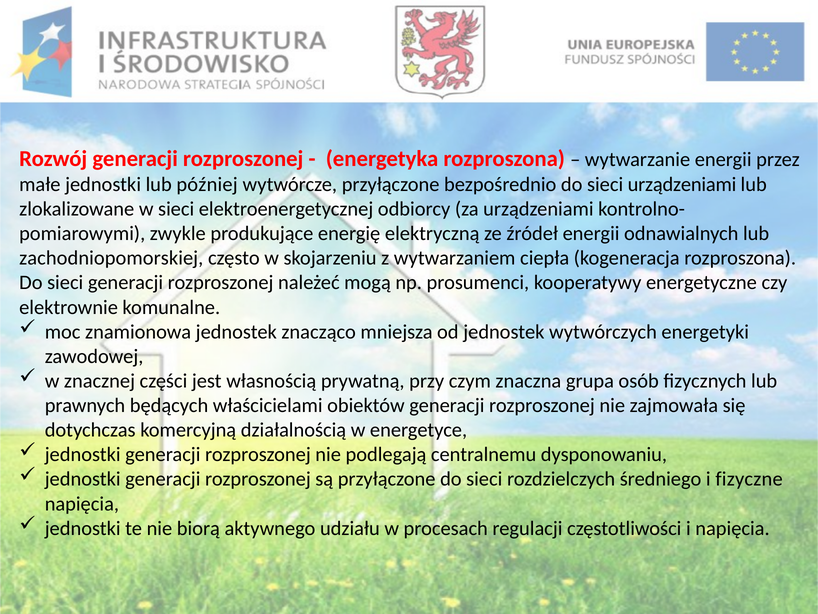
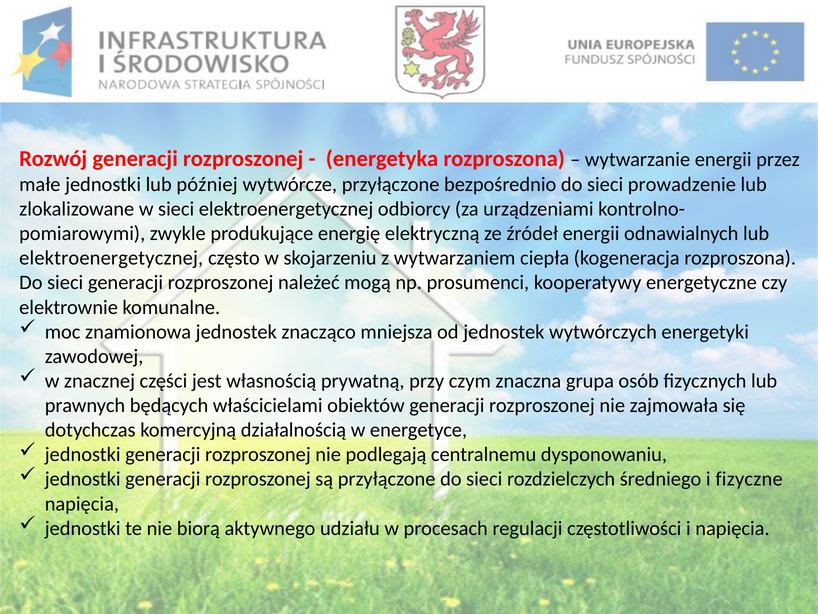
sieci urządzeniami: urządzeniami -> prowadzenie
zachodniopomorskiej at (111, 258): zachodniopomorskiej -> elektroenergetycznej
